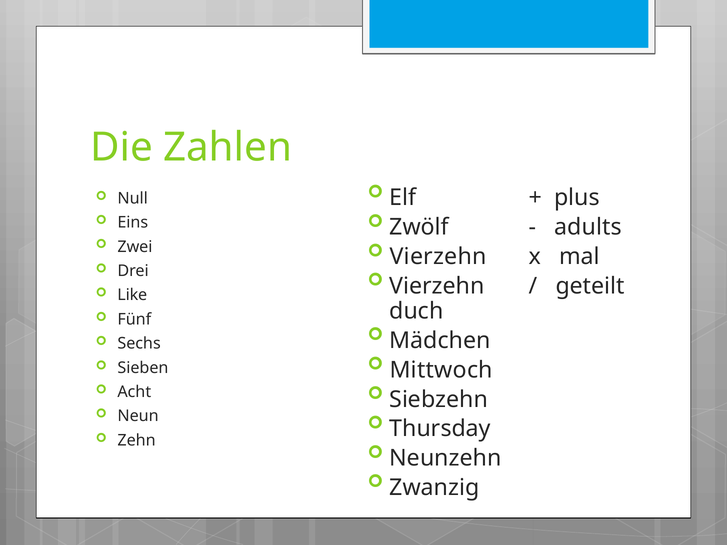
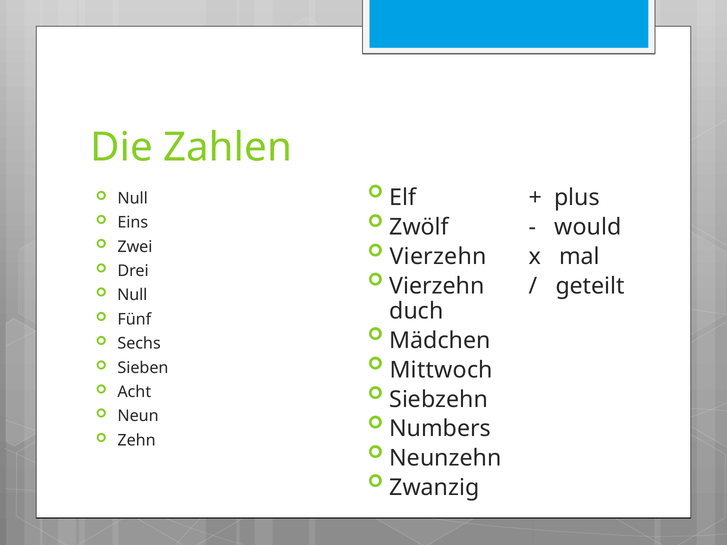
adults: adults -> would
Like at (132, 295): Like -> Null
Thursday: Thursday -> Numbers
